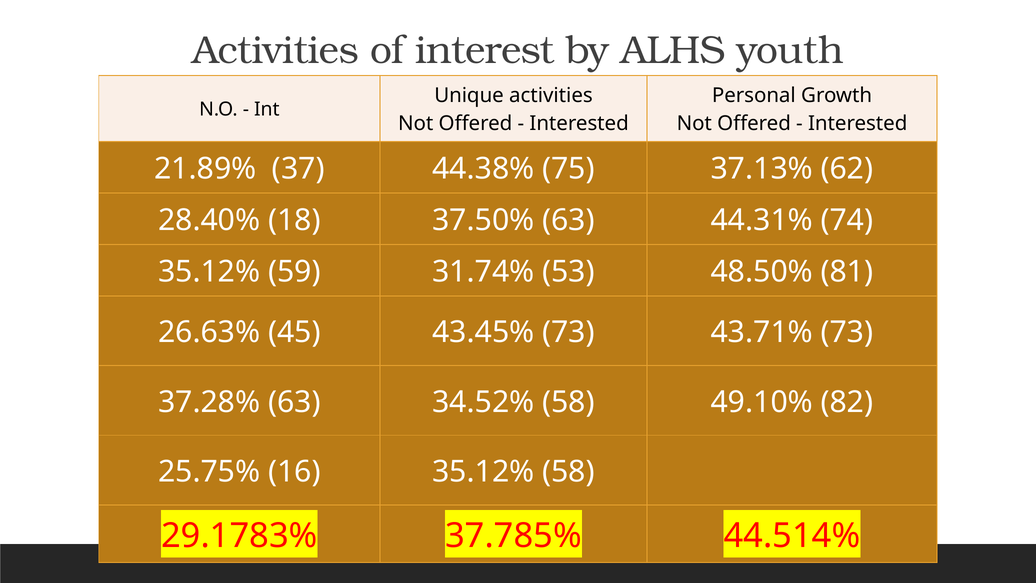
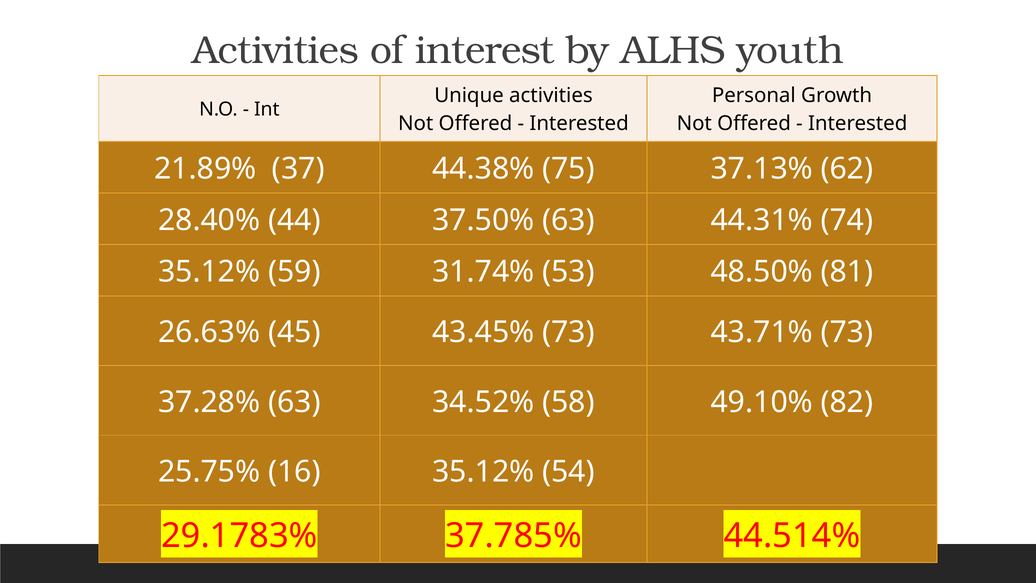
18: 18 -> 44
35.12% 58: 58 -> 54
